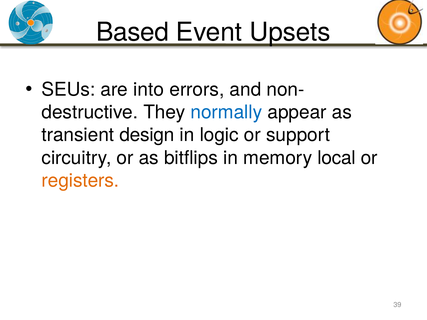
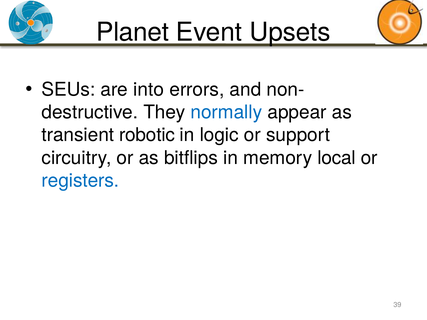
Based: Based -> Planet
design: design -> robotic
registers colour: orange -> blue
